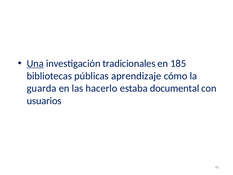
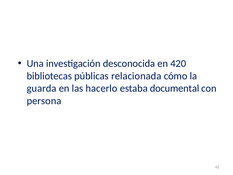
Una underline: present -> none
tradicionales: tradicionales -> desconocida
185: 185 -> 420
aprendizaje: aprendizaje -> relacionada
usuarios: usuarios -> persona
